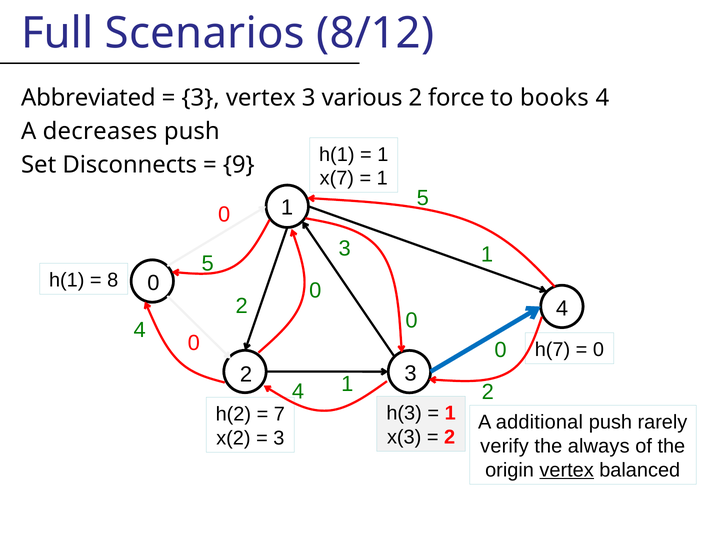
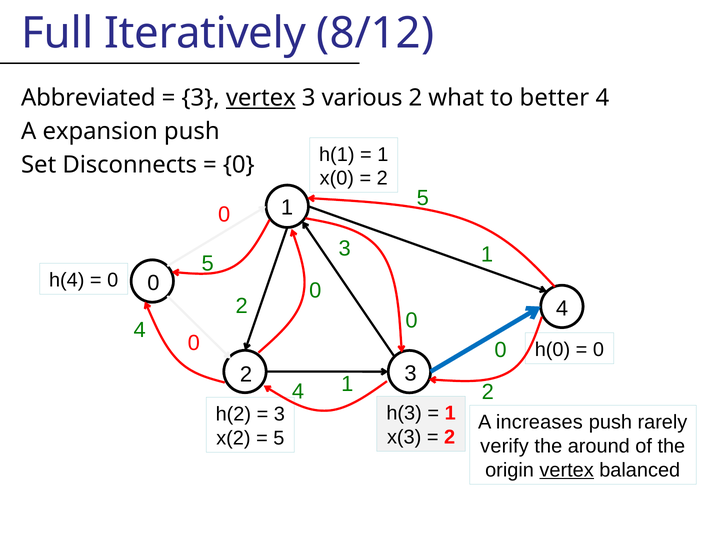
Scenarios: Scenarios -> Iteratively
vertex at (261, 98) underline: none -> present
force: force -> what
books: books -> better
decreases: decreases -> expansion
9 at (239, 165): 9 -> 0
x(7: x(7 -> x(0
1 at (382, 178): 1 -> 2
h(1 at (67, 280): h(1 -> h(4
8 at (113, 280): 8 -> 0
h(7: h(7 -> h(0
7 at (279, 414): 7 -> 3
additional: additional -> increases
3 at (279, 438): 3 -> 5
always: always -> around
